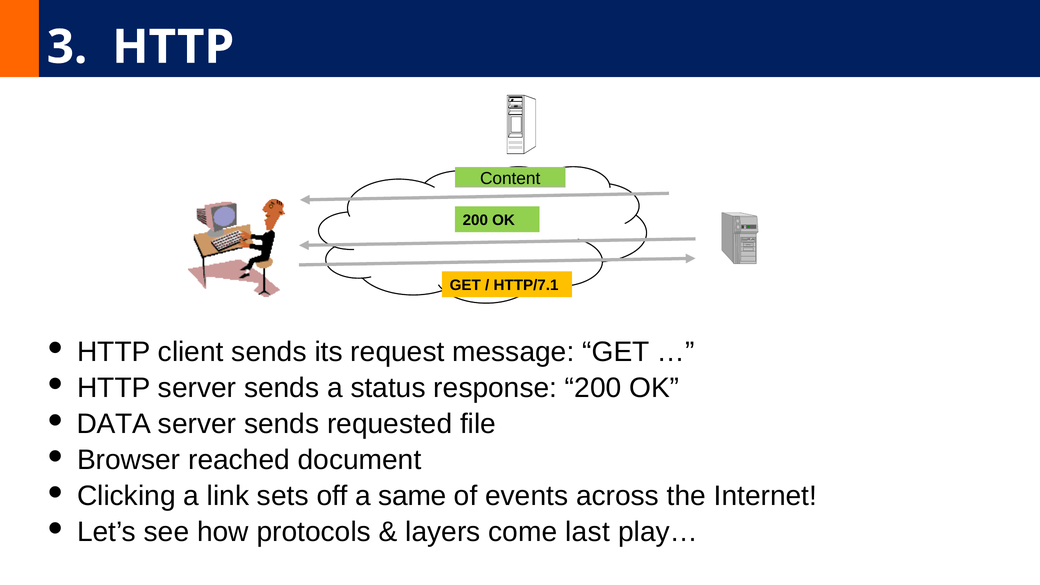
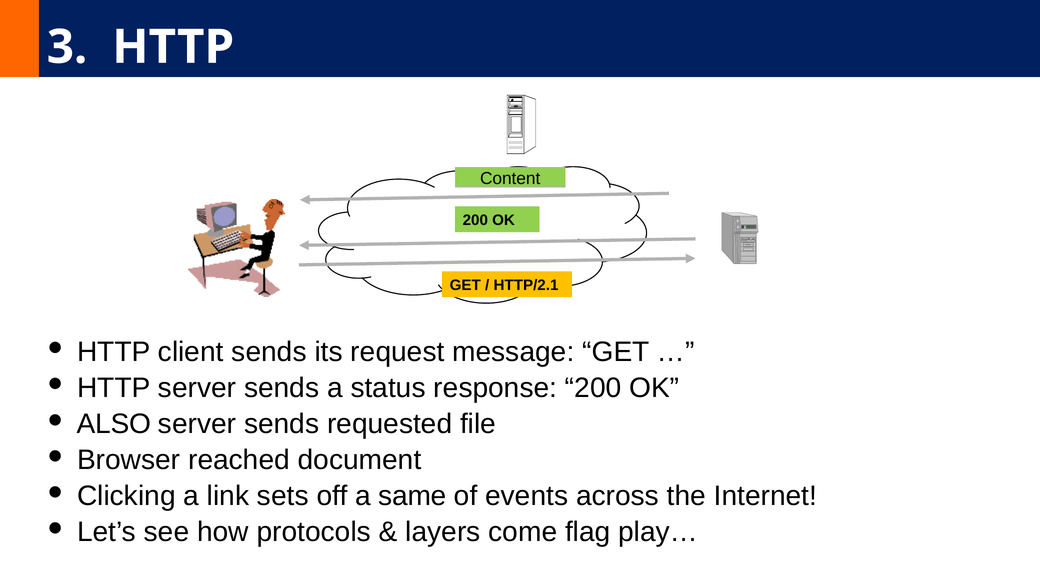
HTTP/7.1: HTTP/7.1 -> HTTP/2.1
DATA: DATA -> ALSO
last: last -> flag
